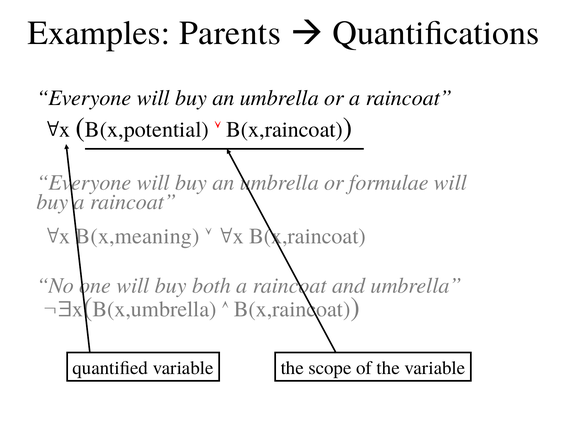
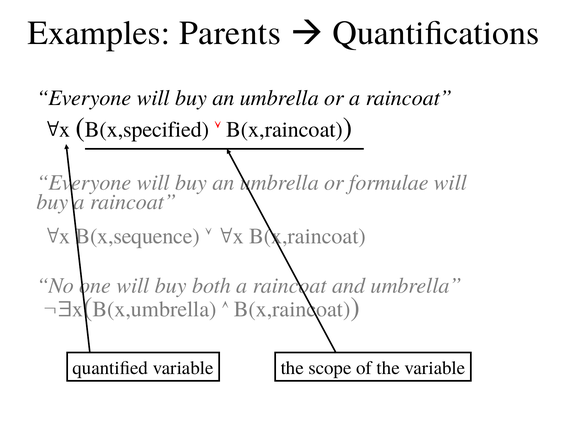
B(x,potential: B(x,potential -> B(x,specified
B(x,meaning: B(x,meaning -> B(x,sequence
